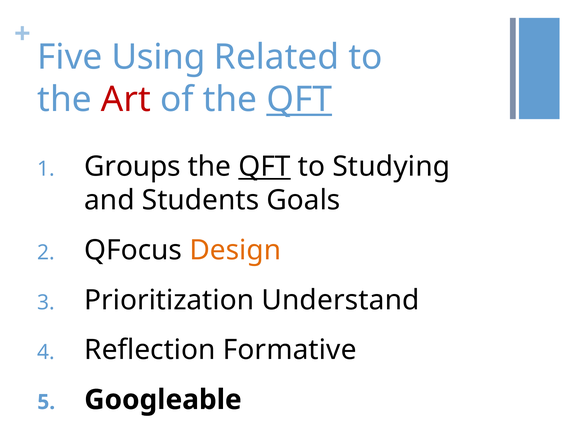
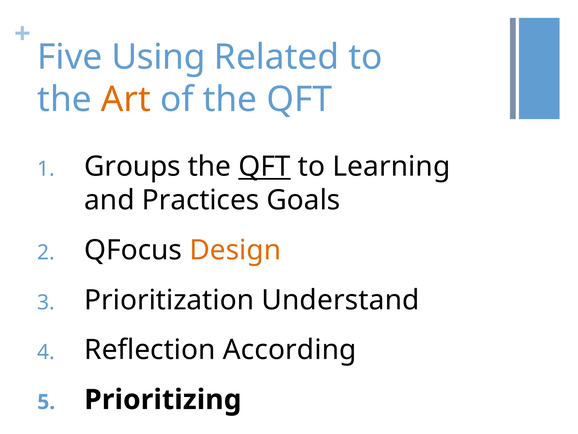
Art colour: red -> orange
QFT at (299, 100) underline: present -> none
Studying: Studying -> Learning
Students: Students -> Practices
Formative: Formative -> According
Googleable: Googleable -> Prioritizing
